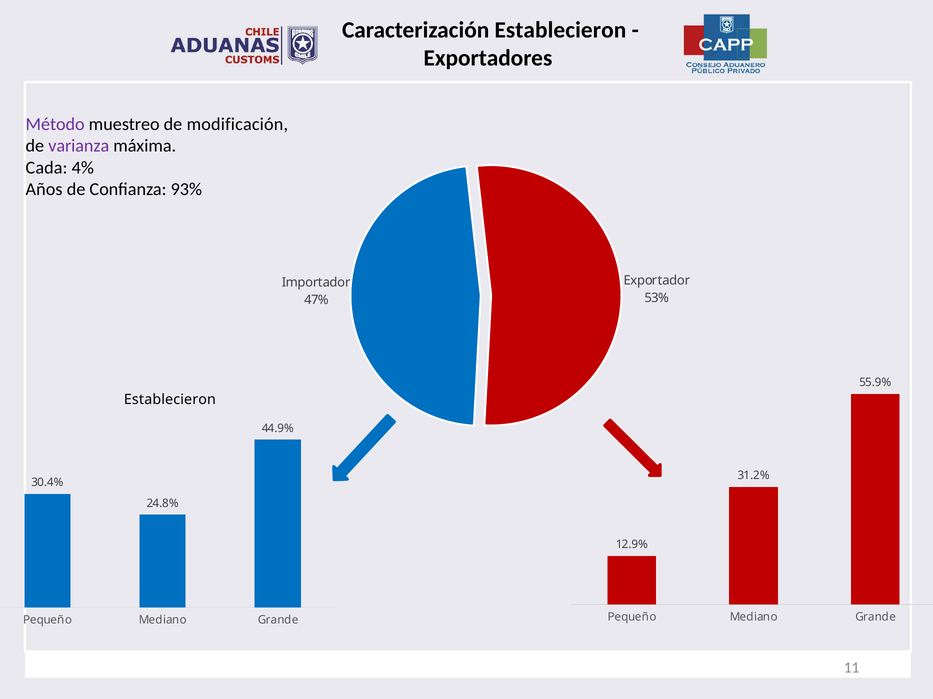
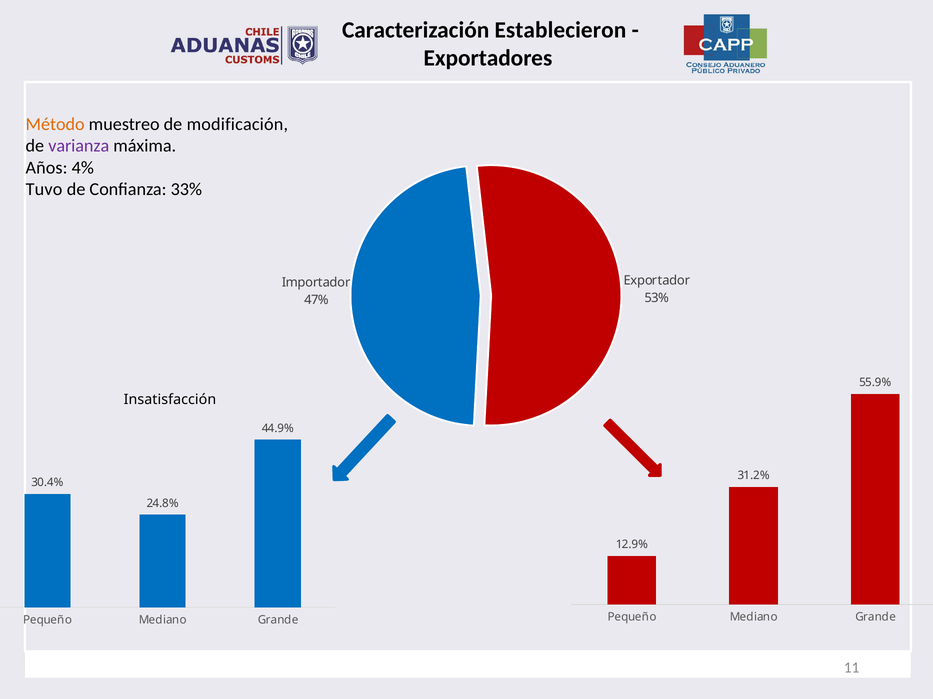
Método colour: purple -> orange
Cada: Cada -> Años
Años: Años -> Tuvo
93%: 93% -> 33%
Establecieron at (170, 400): Establecieron -> Insatisfacción
